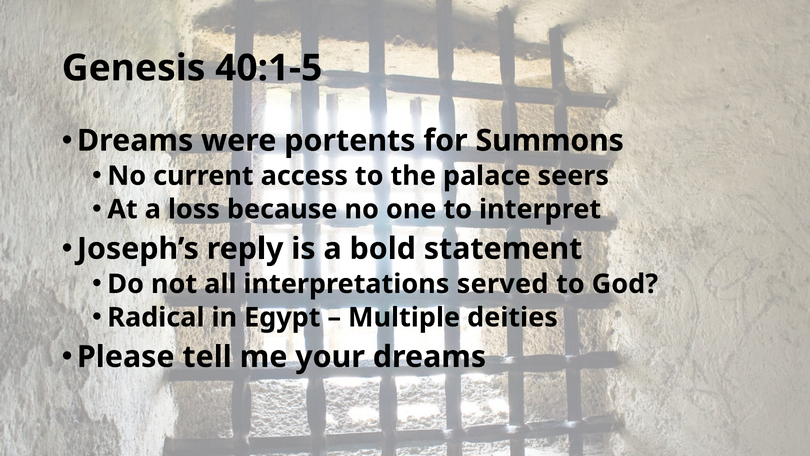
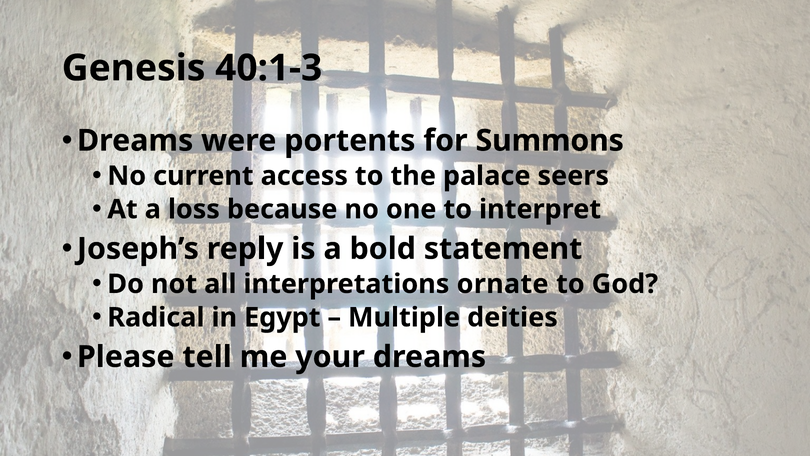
40:1-5: 40:1-5 -> 40:1-3
served: served -> ornate
